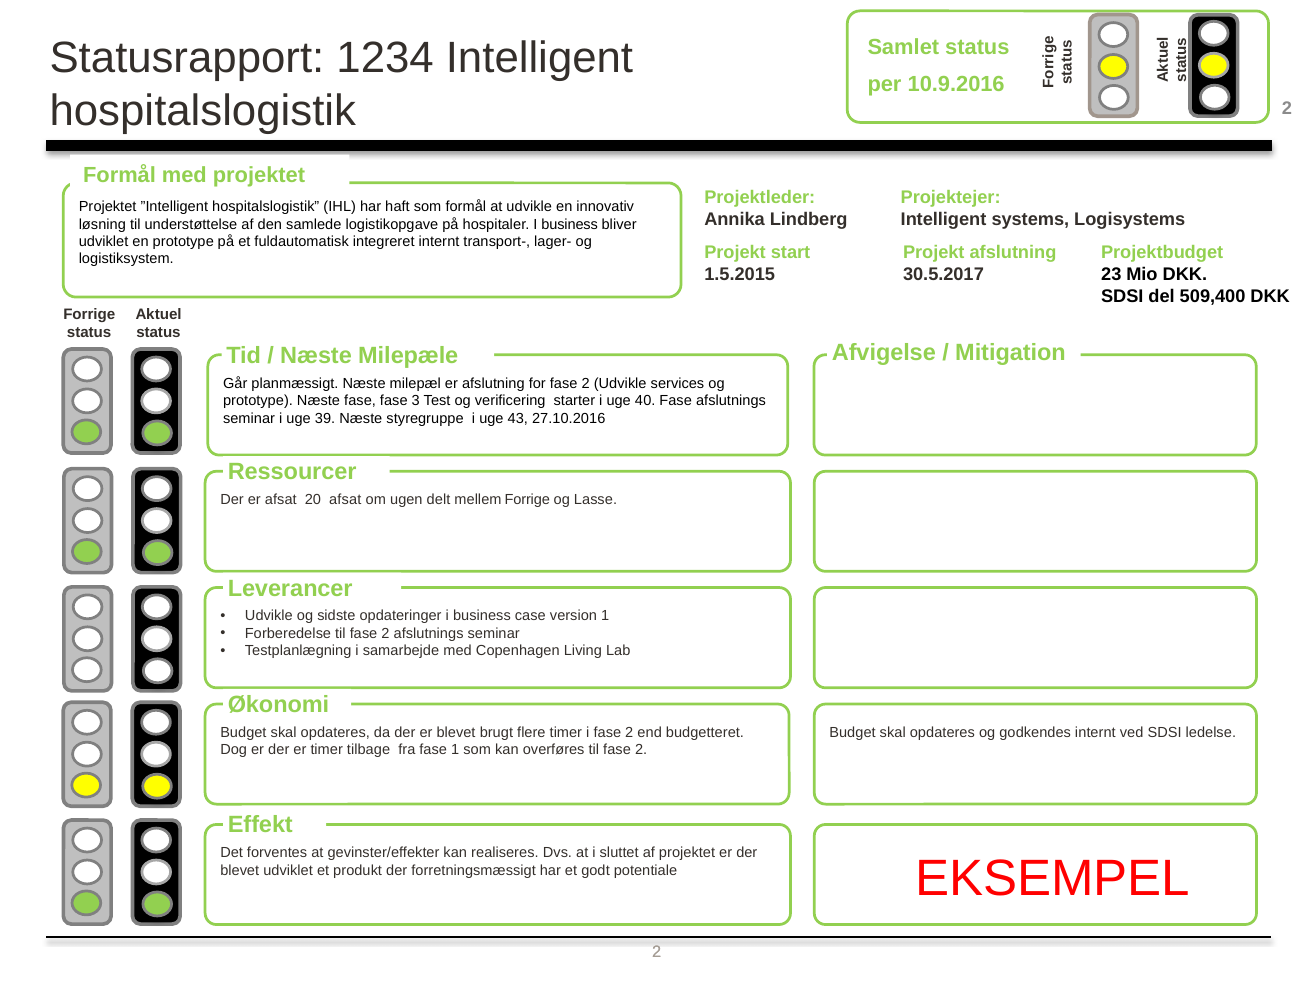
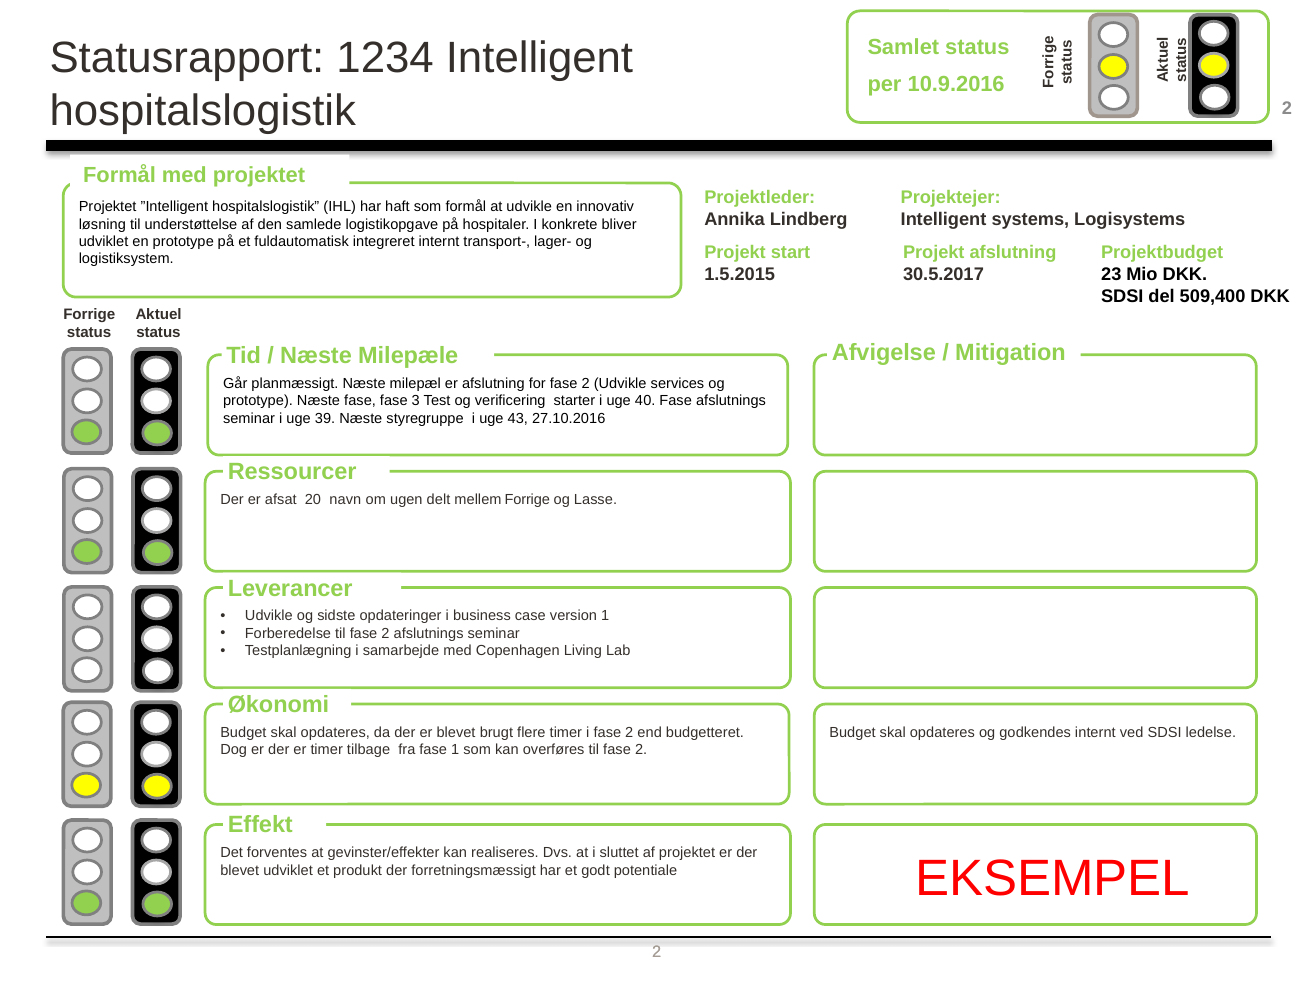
hospitaler I business: business -> konkrete
20 afsat: afsat -> navn
